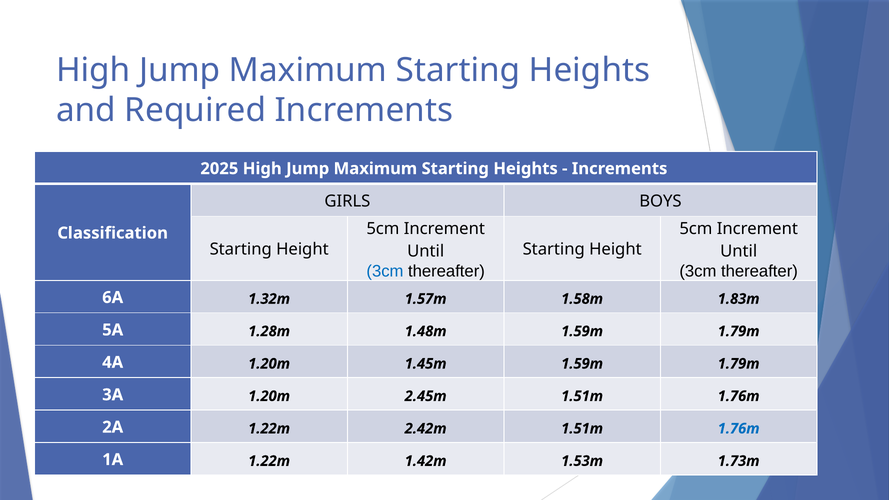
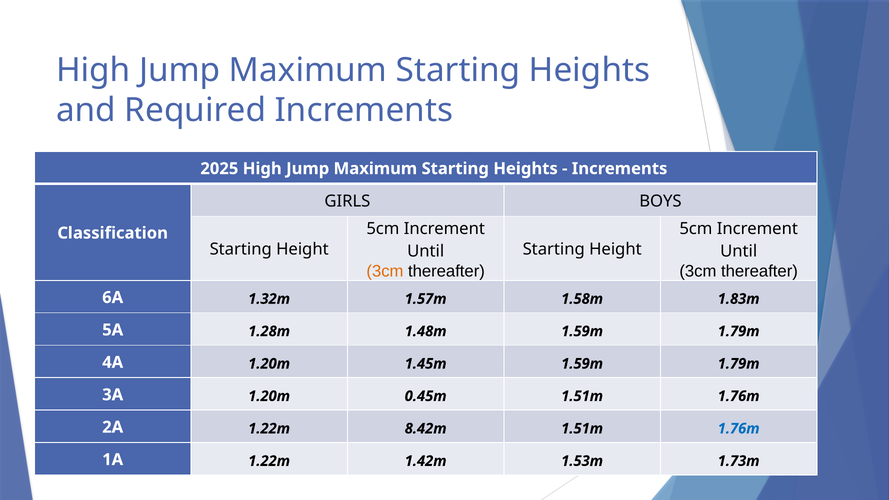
3cm at (385, 271) colour: blue -> orange
2.45m: 2.45m -> 0.45m
2.42m: 2.42m -> 8.42m
